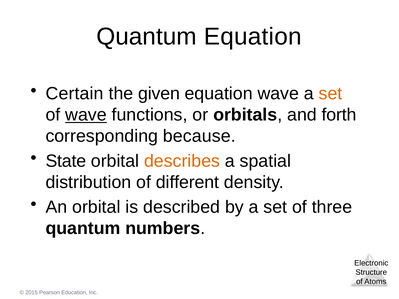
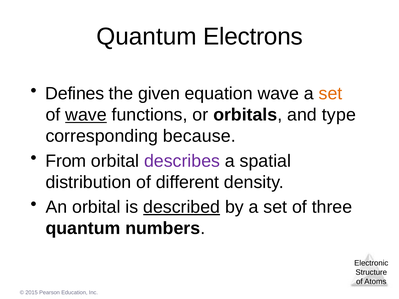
Quantum Equation: Equation -> Electrons
Certain: Certain -> Defines
forth: forth -> type
State: State -> From
describes colour: orange -> purple
described underline: none -> present
